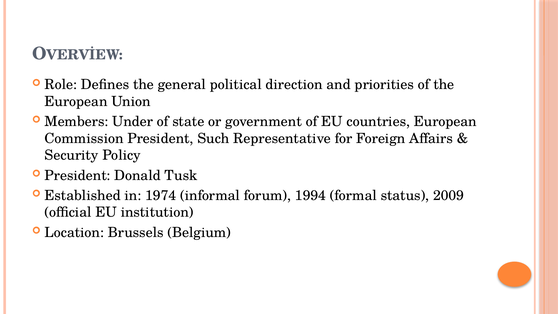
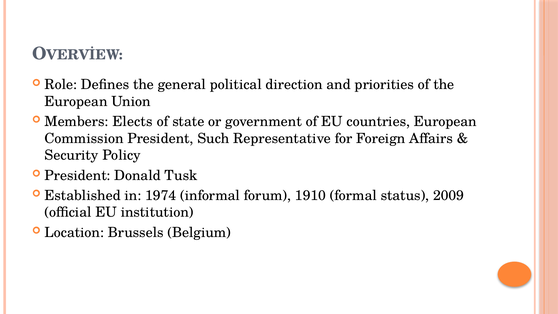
Under: Under -> Elects
1994: 1994 -> 1910
